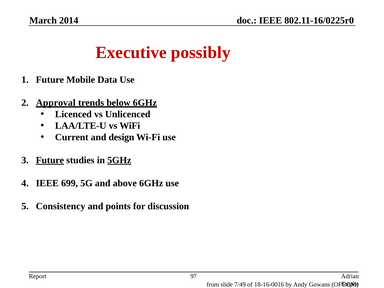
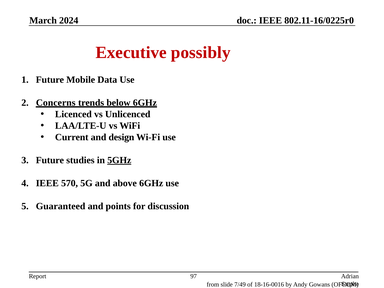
2014: 2014 -> 2024
Approval: Approval -> Concerns
Future at (50, 160) underline: present -> none
699: 699 -> 570
Consistency: Consistency -> Guaranteed
